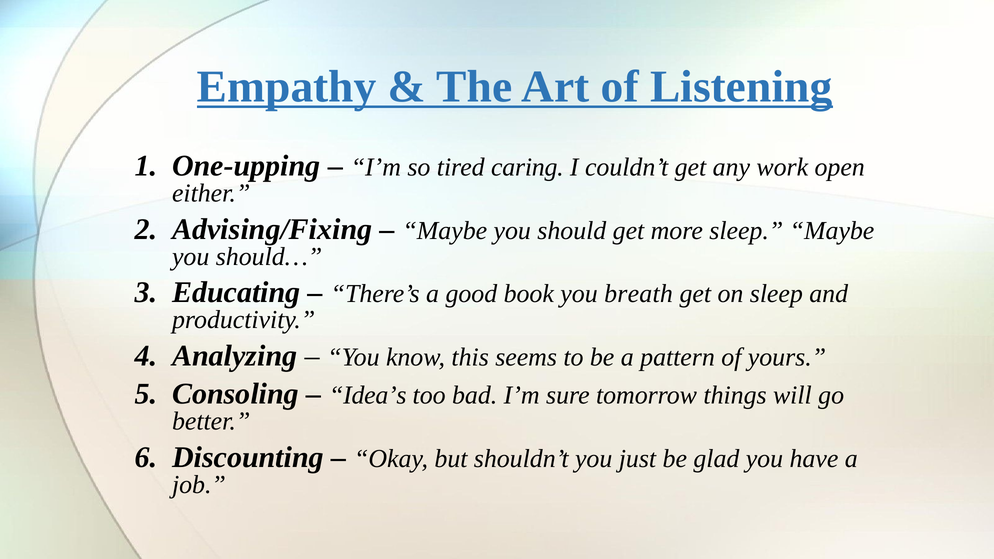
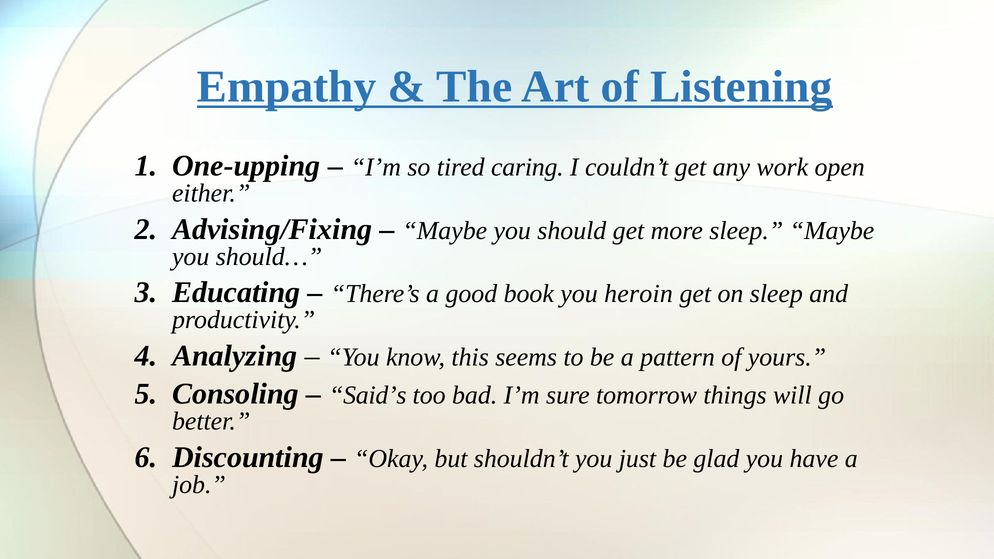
breath: breath -> heroin
Idea’s: Idea’s -> Said’s
